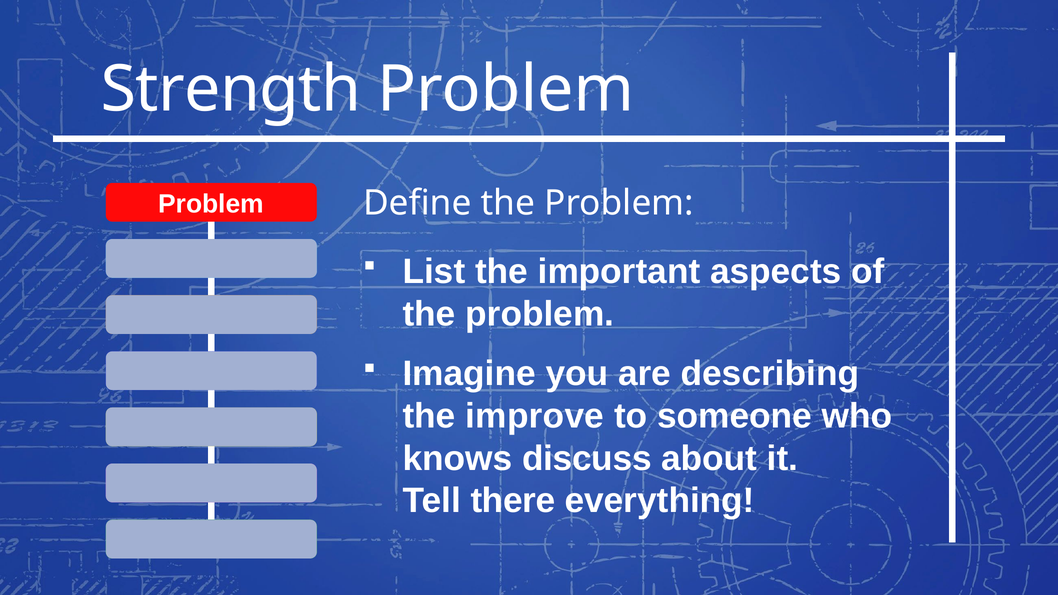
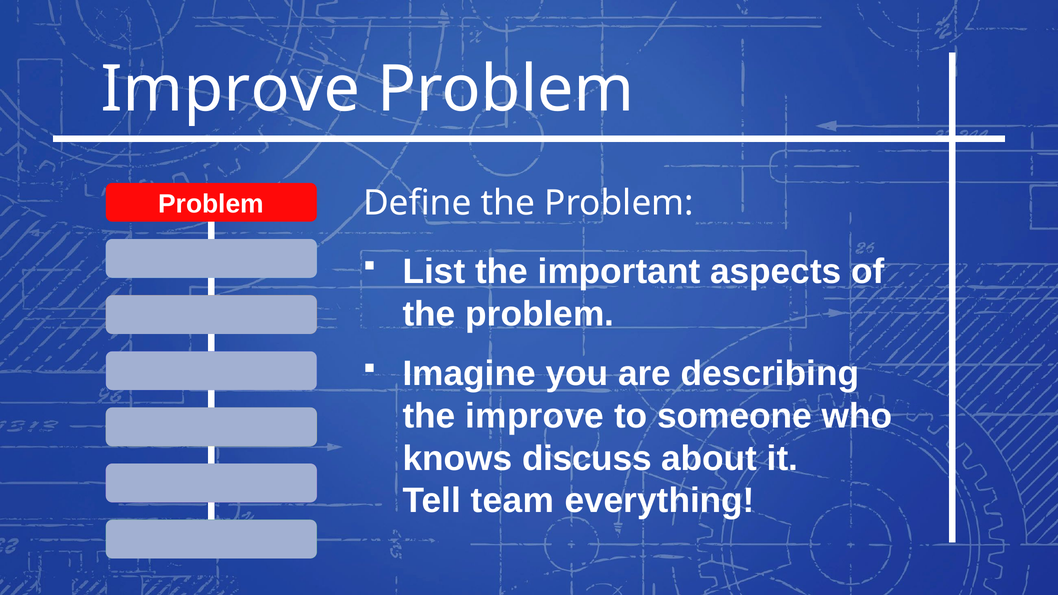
Strength at (231, 90): Strength -> Improve
there: there -> team
